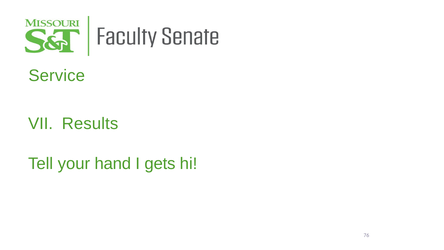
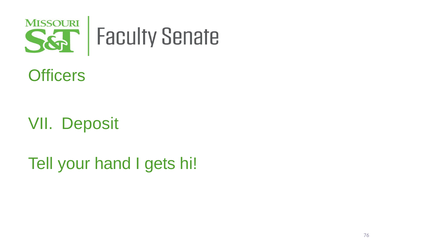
Service: Service -> Officers
Results: Results -> Deposit
